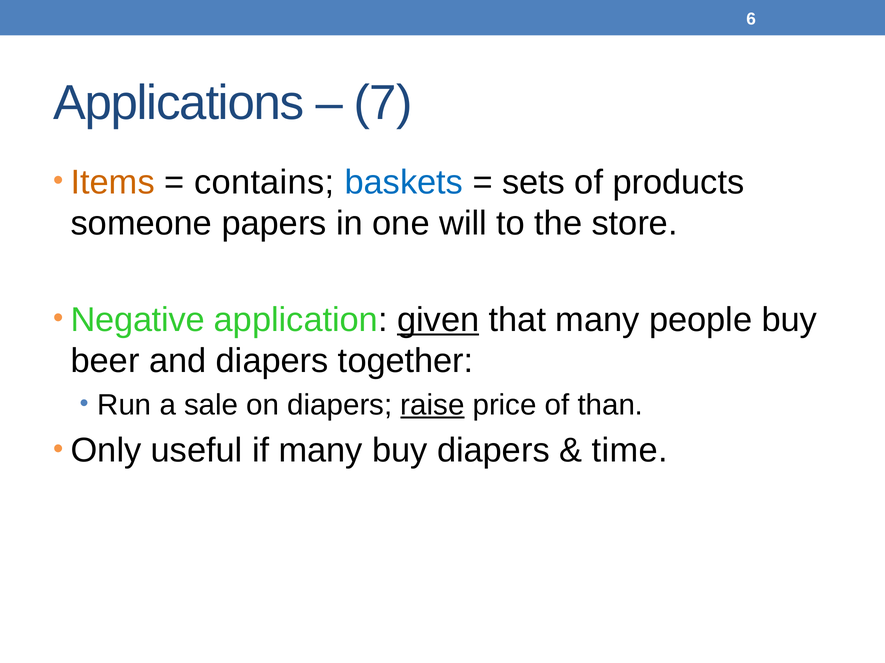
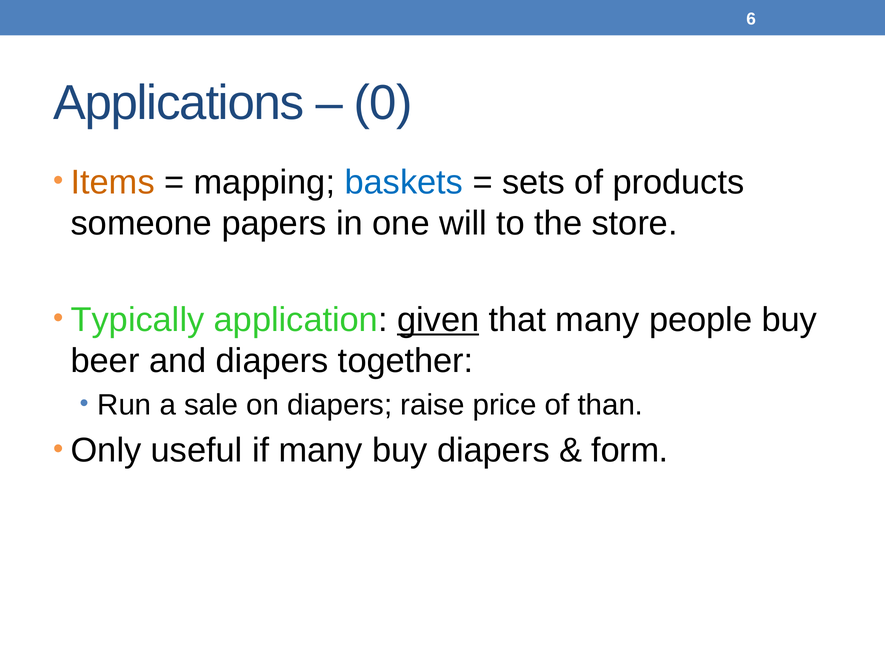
7: 7 -> 0
contains: contains -> mapping
Negative: Negative -> Typically
raise underline: present -> none
time: time -> form
